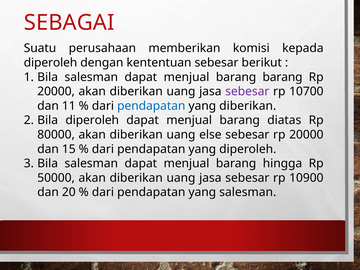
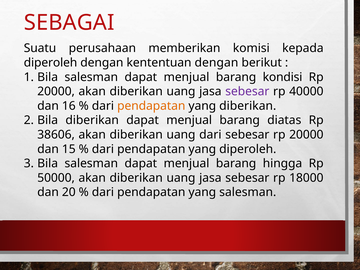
kententuan sebesar: sebesar -> dengan
barang barang: barang -> kondisi
10700: 10700 -> 40000
11: 11 -> 16
pendapatan at (151, 106) colour: blue -> orange
Bila diperoleh: diperoleh -> diberikan
80000: 80000 -> 38606
uang else: else -> dari
10900: 10900 -> 18000
